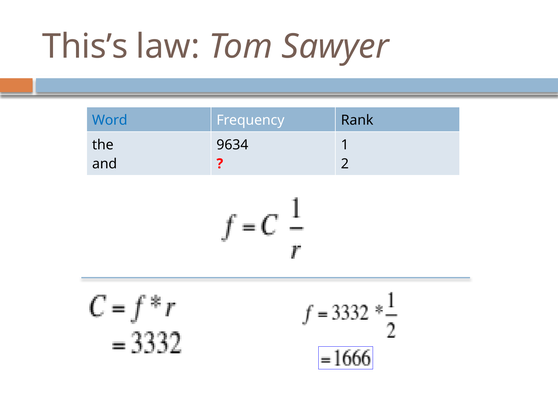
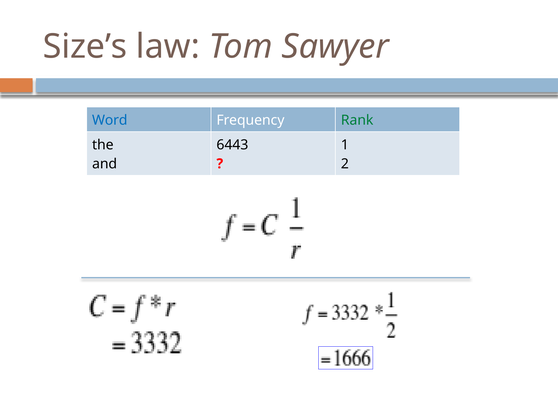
This’s: This’s -> Size’s
Rank colour: black -> green
9634: 9634 -> 6443
